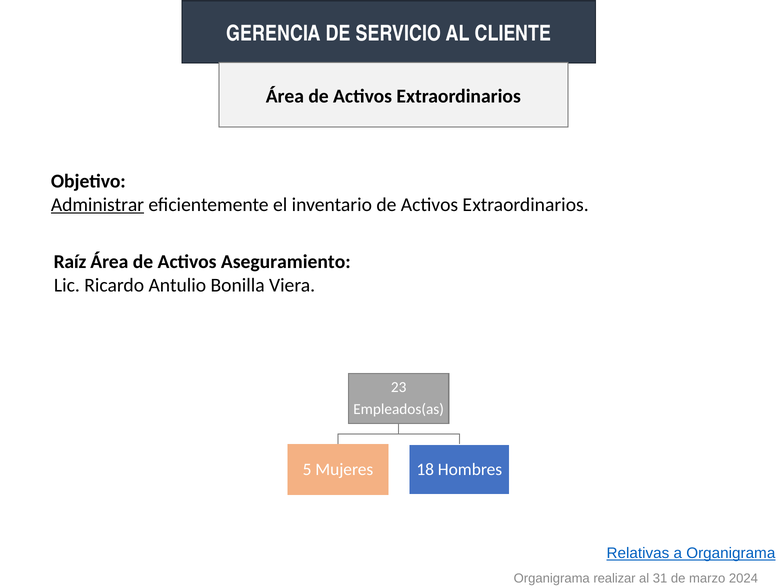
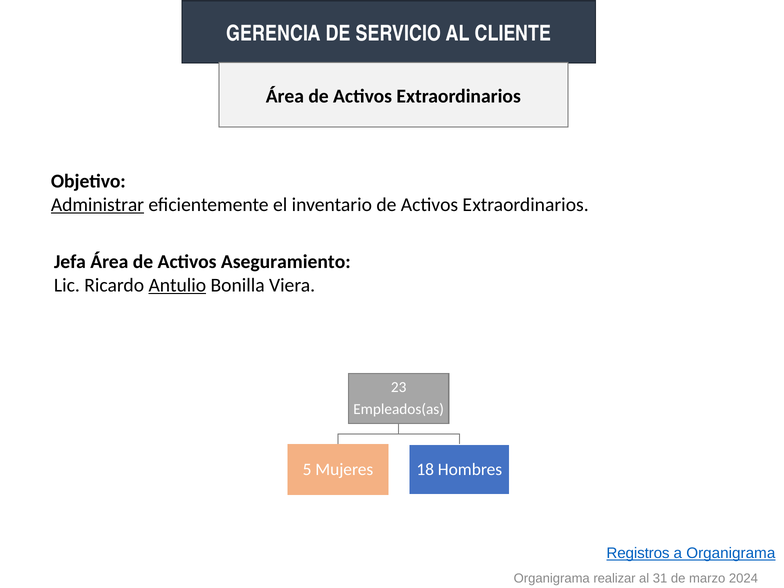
Raíz: Raíz -> Jefa
Antulio underline: none -> present
Relativas: Relativas -> Registros
